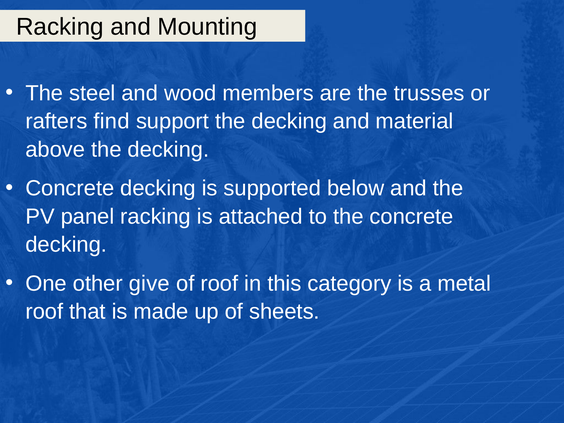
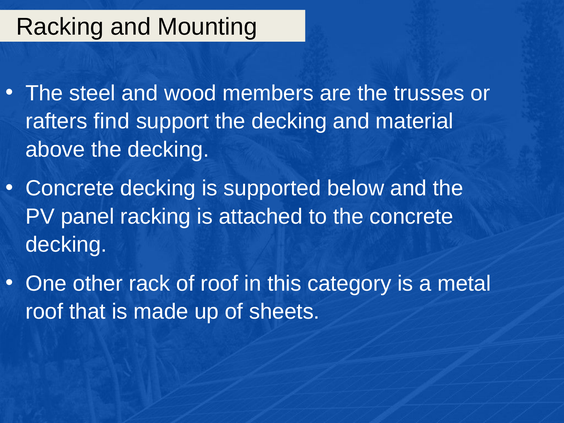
give: give -> rack
